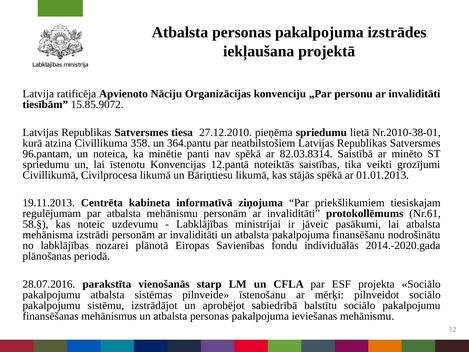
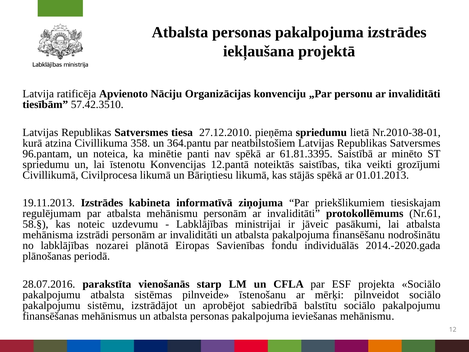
15.85.9072: 15.85.9072 -> 57.42.3510
82.03.8314: 82.03.8314 -> 61.81.3395
19.11.2013 Centrēta: Centrēta -> Izstrādes
